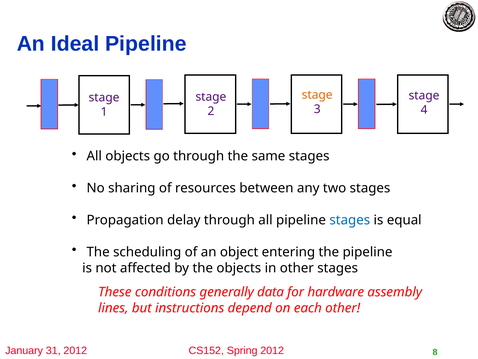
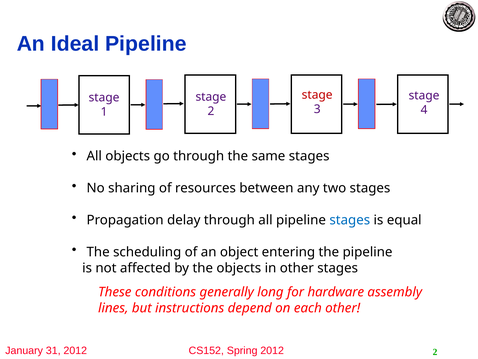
stage at (317, 95) colour: orange -> red
data: data -> long
8 at (435, 351): 8 -> 2
